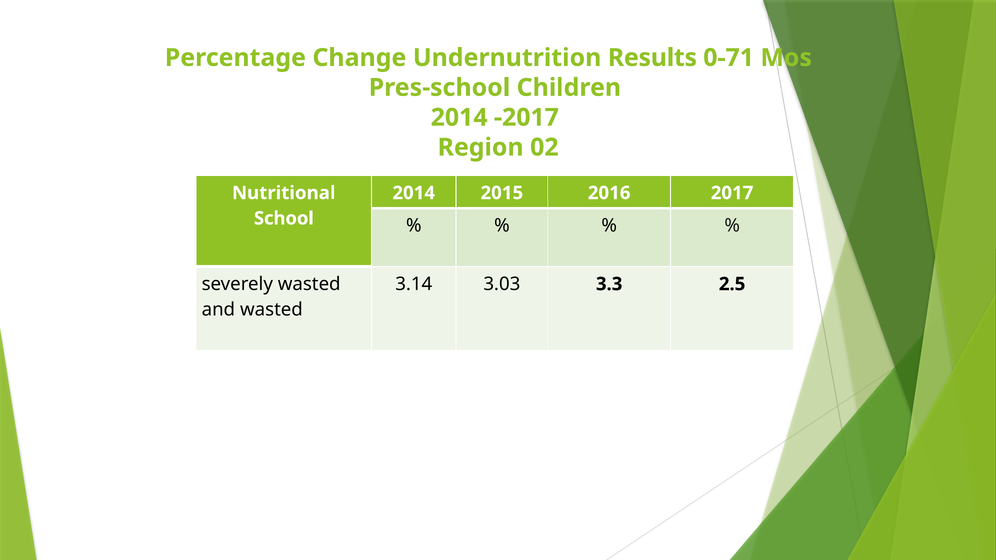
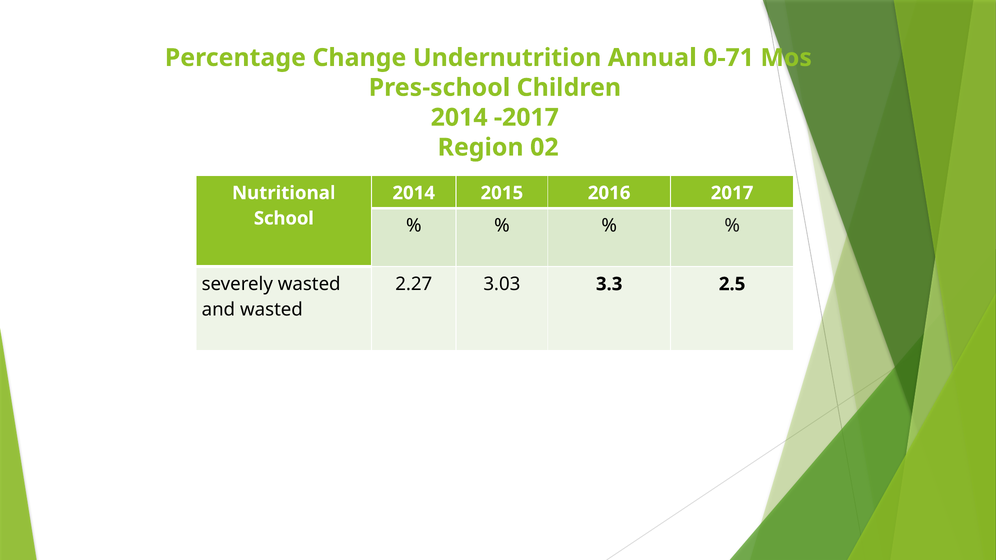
Results: Results -> Annual
3.14: 3.14 -> 2.27
